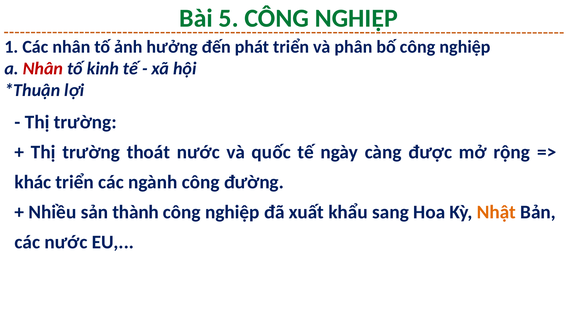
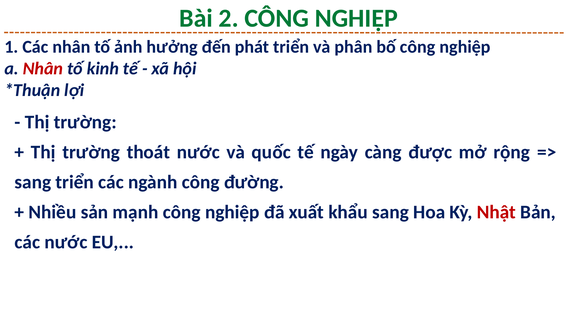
5: 5 -> 2
khác at (33, 182): khác -> sang
thành: thành -> mạnh
Nhật colour: orange -> red
